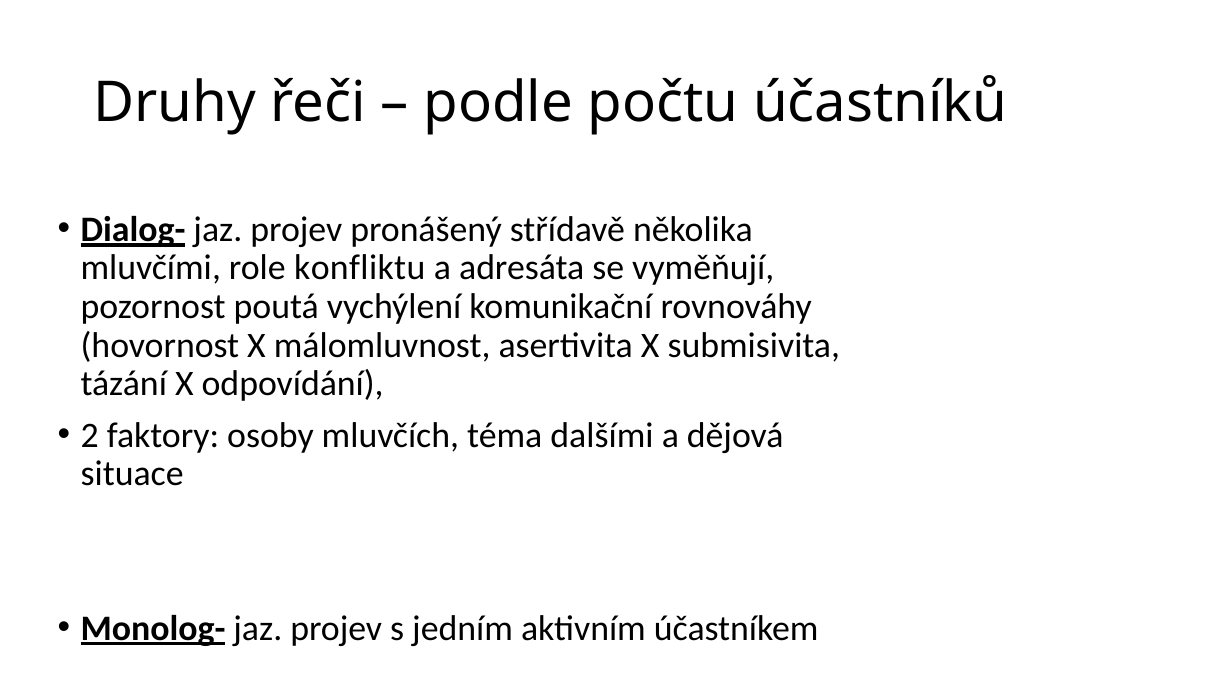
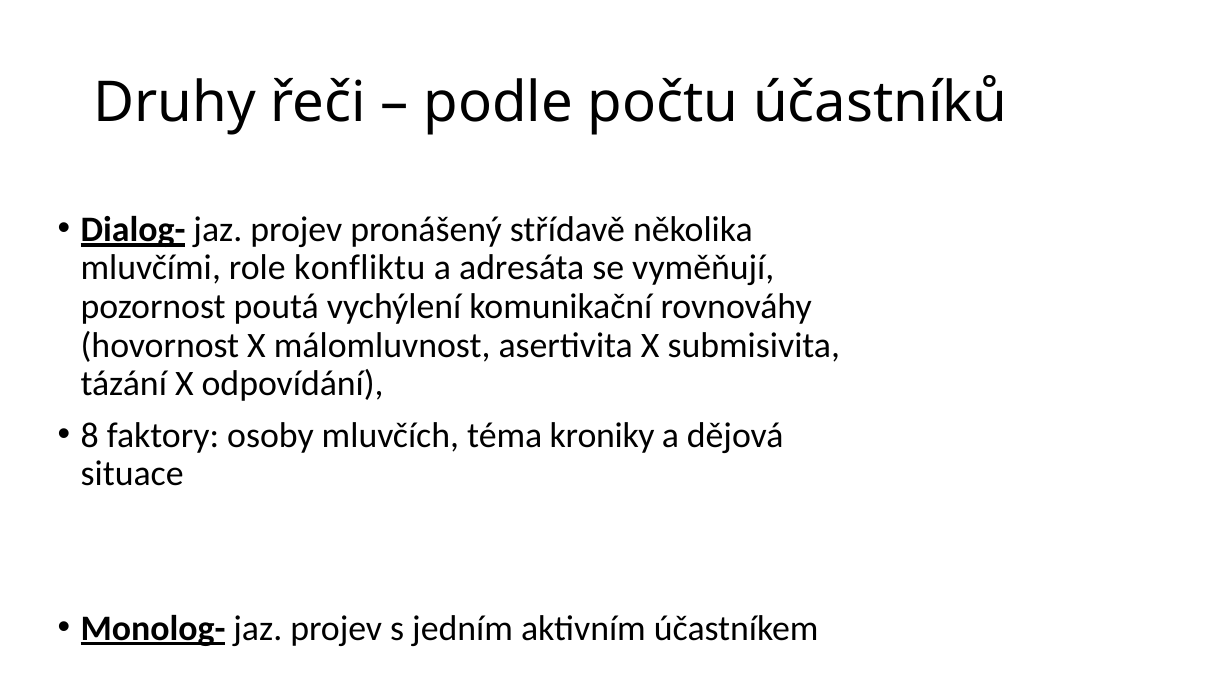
2: 2 -> 8
dalšími: dalšími -> kroniky
